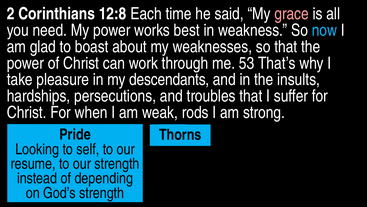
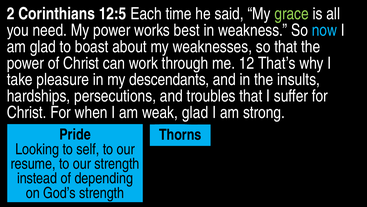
12:8: 12:8 -> 12:5
grace colour: pink -> light green
53: 53 -> 12
weak rods: rods -> glad
